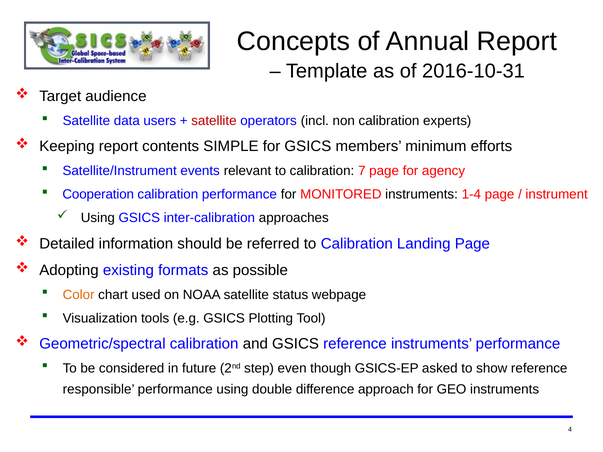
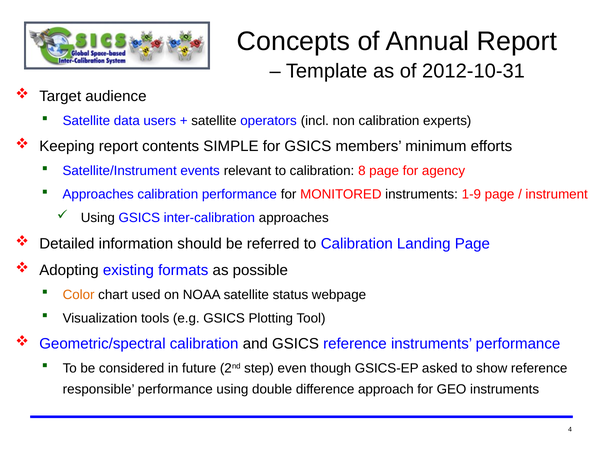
2016-10-31: 2016-10-31 -> 2012-10-31
satellite at (214, 121) colour: red -> black
7: 7 -> 8
Cooperation at (98, 195): Cooperation -> Approaches
1-4: 1-4 -> 1-9
